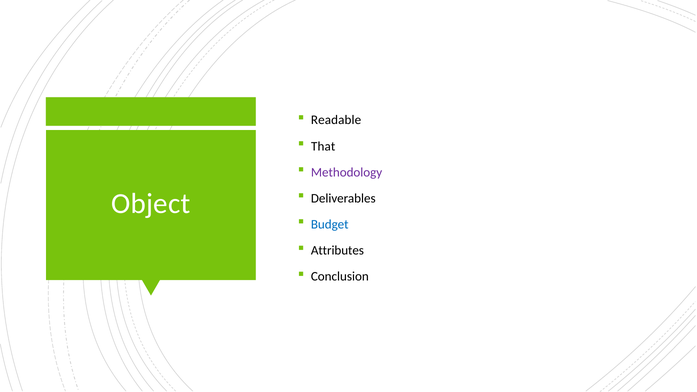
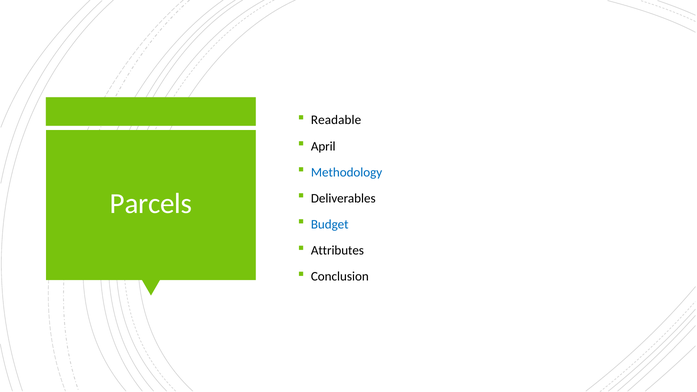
That: That -> April
Methodology colour: purple -> blue
Object: Object -> Parcels
